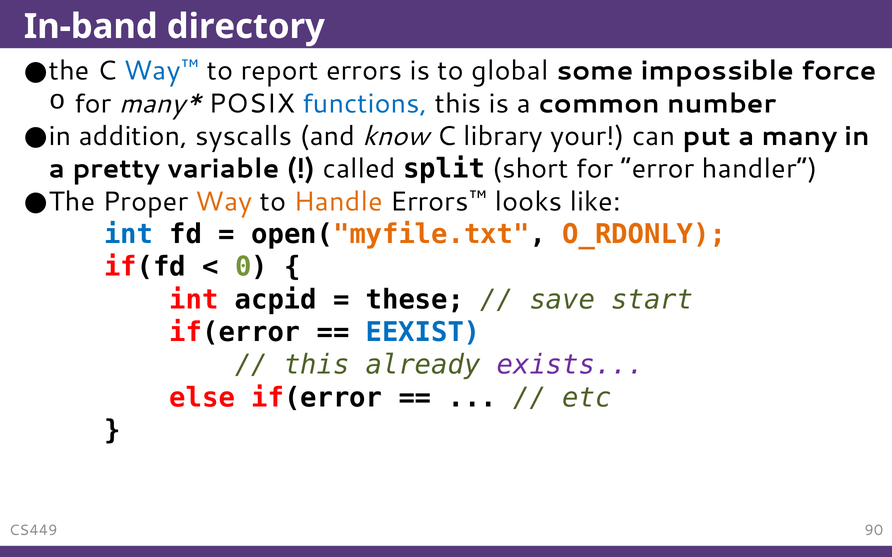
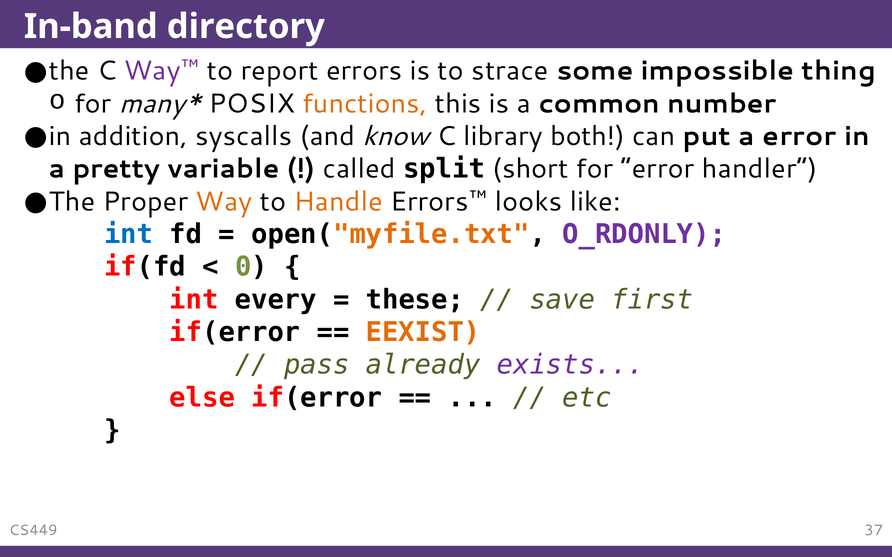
Way™ colour: blue -> purple
global: global -> strace
force: force -> thing
functions colour: blue -> orange
your: your -> both
a many: many -> error
O_RDONLY colour: orange -> purple
acpid: acpid -> every
start: start -> first
EEXIST colour: blue -> orange
this at (317, 365): this -> pass
90: 90 -> 37
